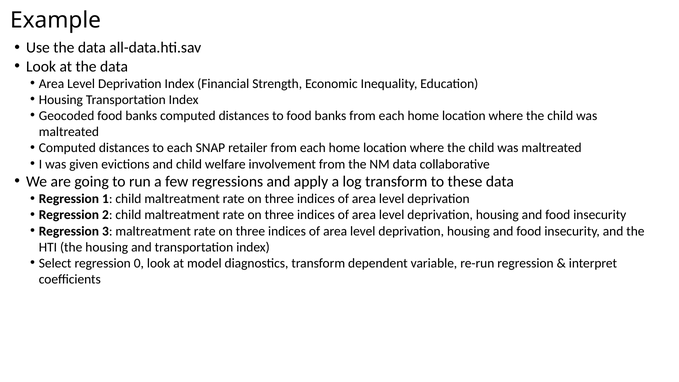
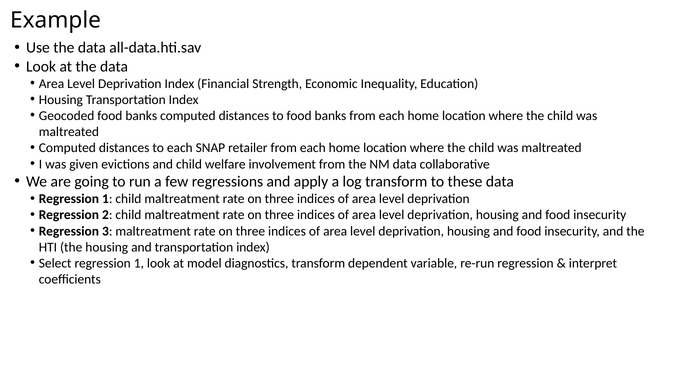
Select regression 0: 0 -> 1
